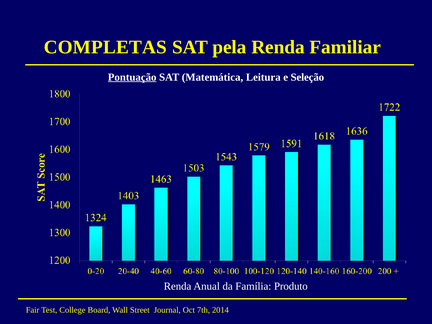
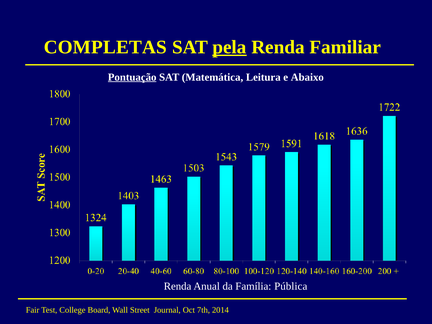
pela underline: none -> present
Seleção: Seleção -> Abaixo
Produto: Produto -> Pública
